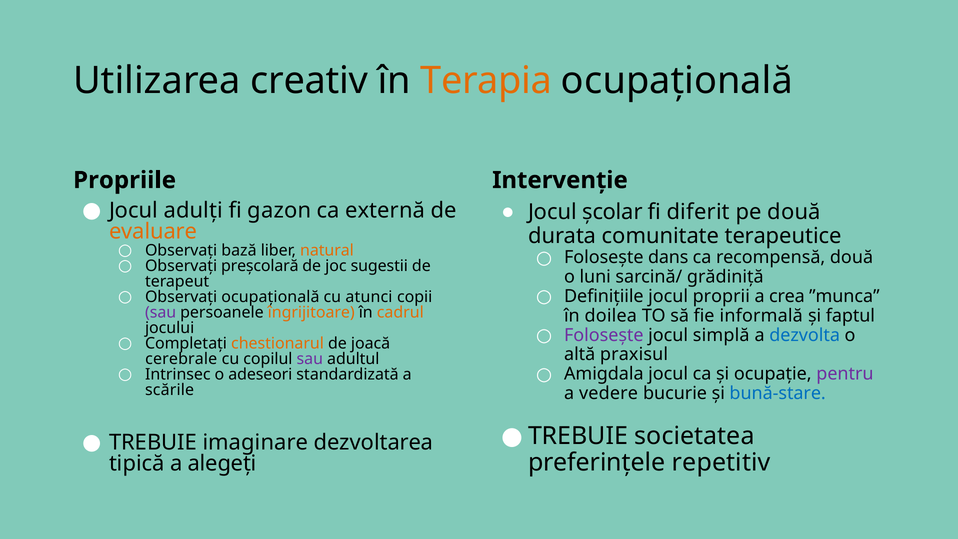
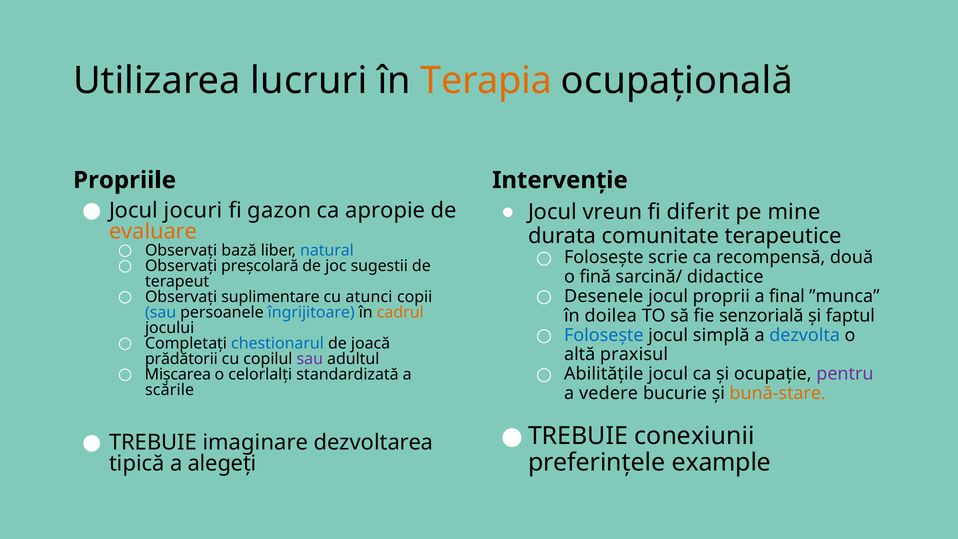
creativ: creativ -> lucruri
adulți: adulți -> jocuri
externă: externă -> apropie
școlar: școlar -> vreun
pe două: două -> mine
natural colour: orange -> blue
dans: dans -> scrie
luni: luni -> fină
grădiniță: grădiniță -> didactice
Definițiile: Definițiile -> Desenele
crea: crea -> final
Observați ocupațională: ocupațională -> suplimentare
sau at (161, 312) colour: purple -> blue
îngrijitoare colour: orange -> blue
informală: informală -> senzorială
Folosește at (604, 335) colour: purple -> blue
chestionarul colour: orange -> blue
cerebrale: cerebrale -> prădătorii
Amigdala: Amigdala -> Abilitățile
Intrinsec: Intrinsec -> Mișcarea
adeseori: adeseori -> celorlalți
bună-stare colour: blue -> orange
societatea: societatea -> conexiunii
repetitiv: repetitiv -> example
